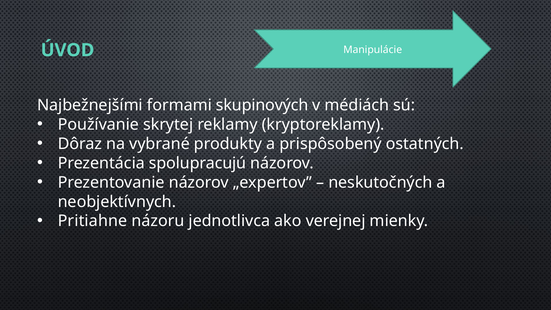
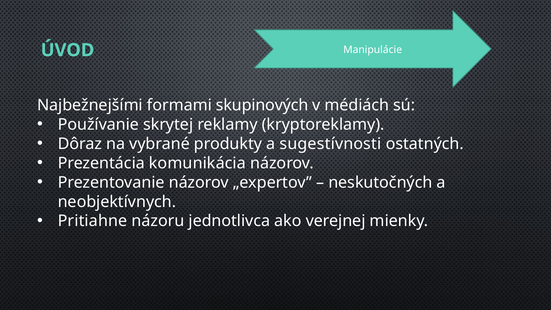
prispôsobený: prispôsobený -> sugestívnosti
spolupracujú: spolupracujú -> komunikácia
